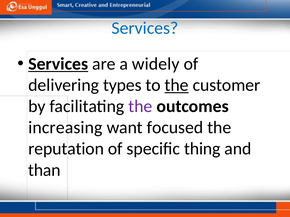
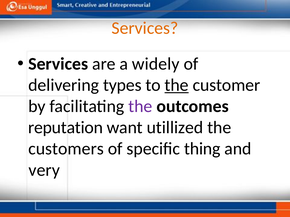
Services at (145, 28) colour: blue -> orange
Services at (58, 64) underline: present -> none
increasing: increasing -> reputation
focused: focused -> utillized
reputation: reputation -> customers
than: than -> very
